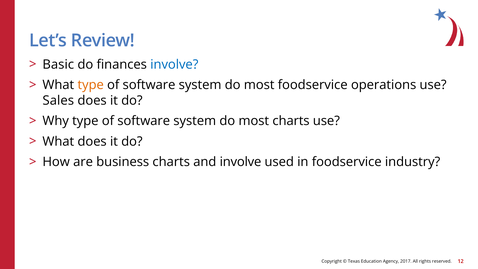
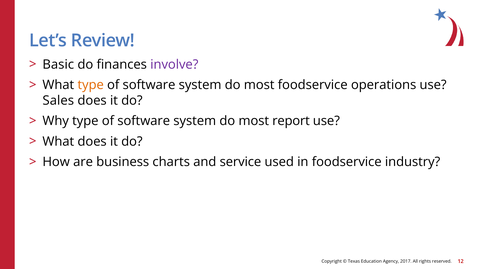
involve at (174, 64) colour: blue -> purple
most charts: charts -> report
and involve: involve -> service
